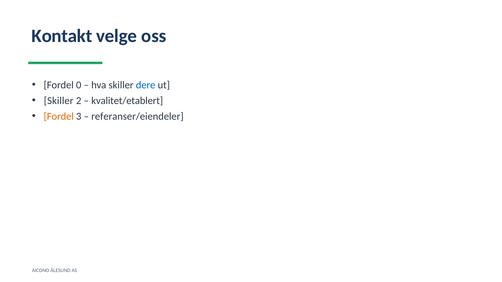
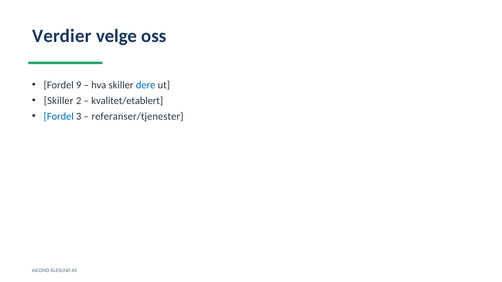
Kontakt: Kontakt -> Verdier
0: 0 -> 9
Fordel at (59, 116) colour: orange -> blue
referanser/eiendeler: referanser/eiendeler -> referanser/tjenester
